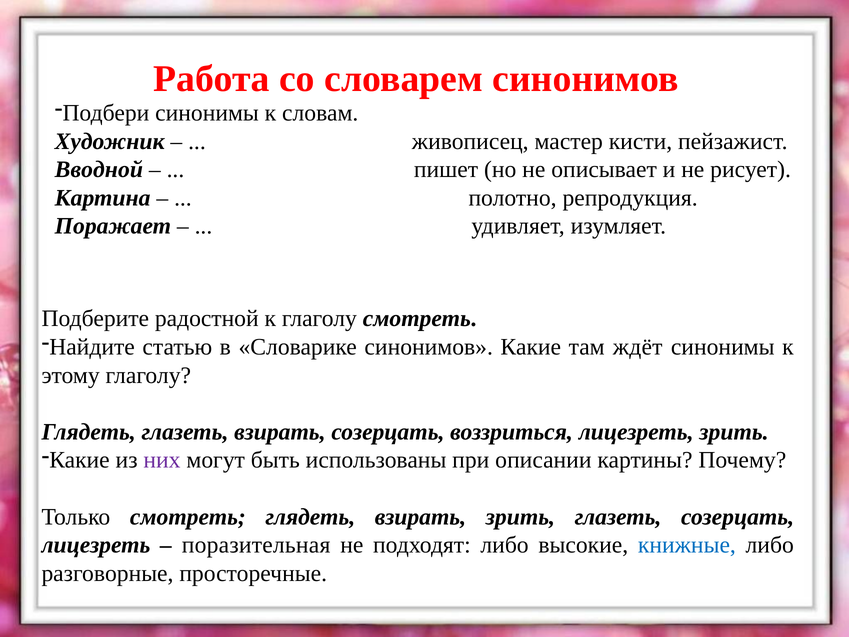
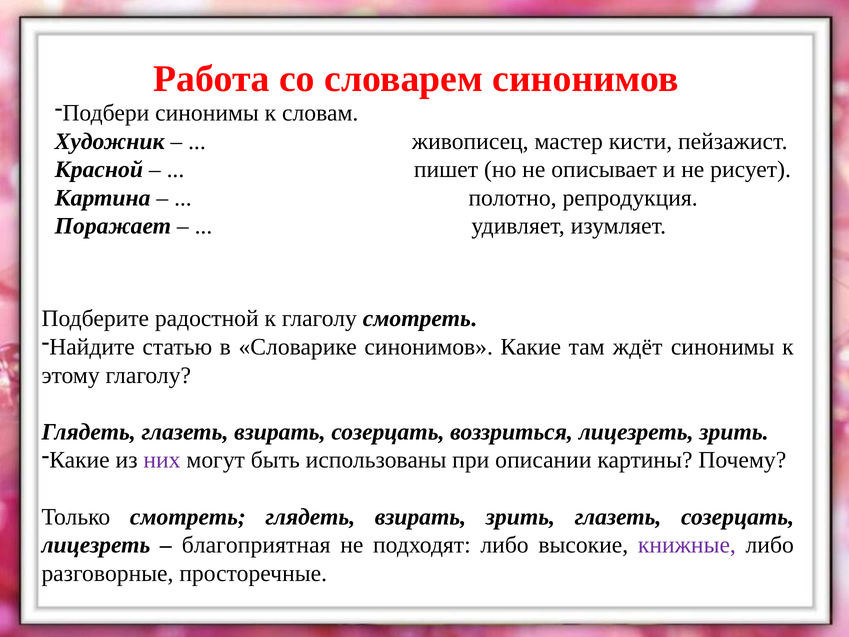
Вводной: Вводной -> Красной
поразительная: поразительная -> благоприятная
книжные colour: blue -> purple
